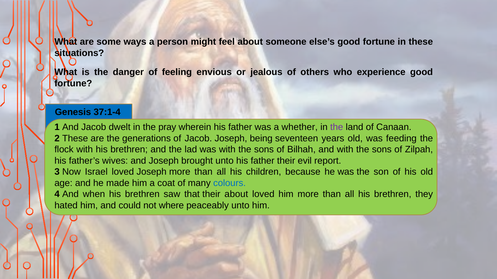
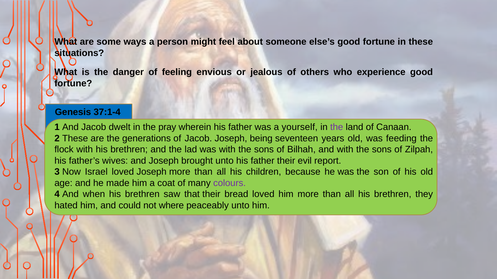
whether: whether -> yourself
colours colour: blue -> purple
their about: about -> bread
